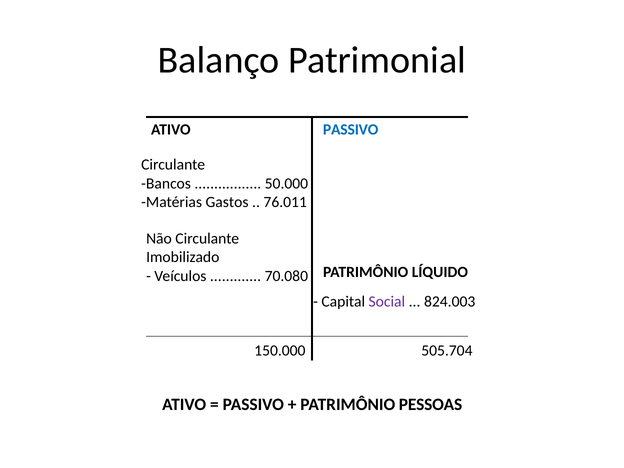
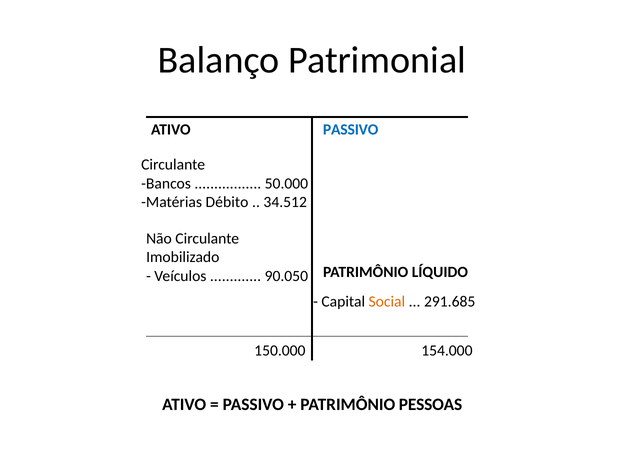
Gastos: Gastos -> Débito
76.011: 76.011 -> 34.512
70.080: 70.080 -> 90.050
Social colour: purple -> orange
824.003: 824.003 -> 291.685
505.704: 505.704 -> 154.000
